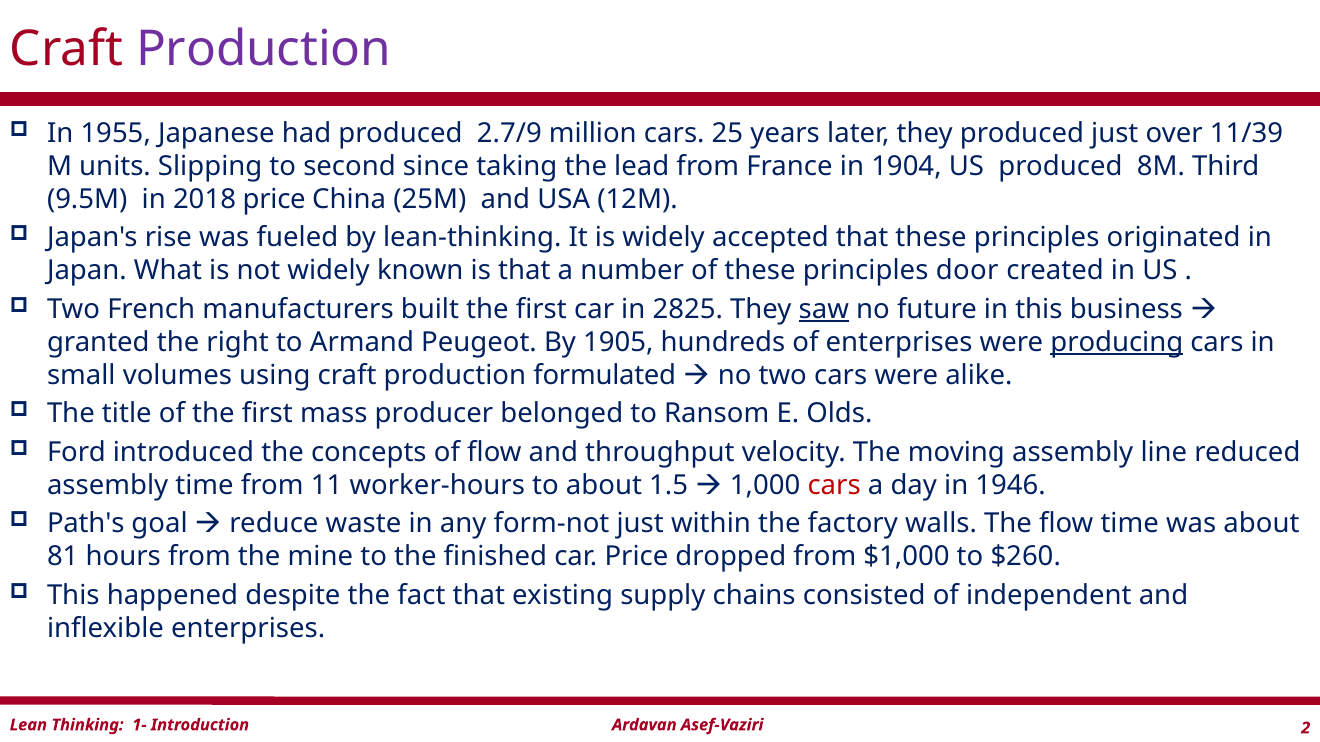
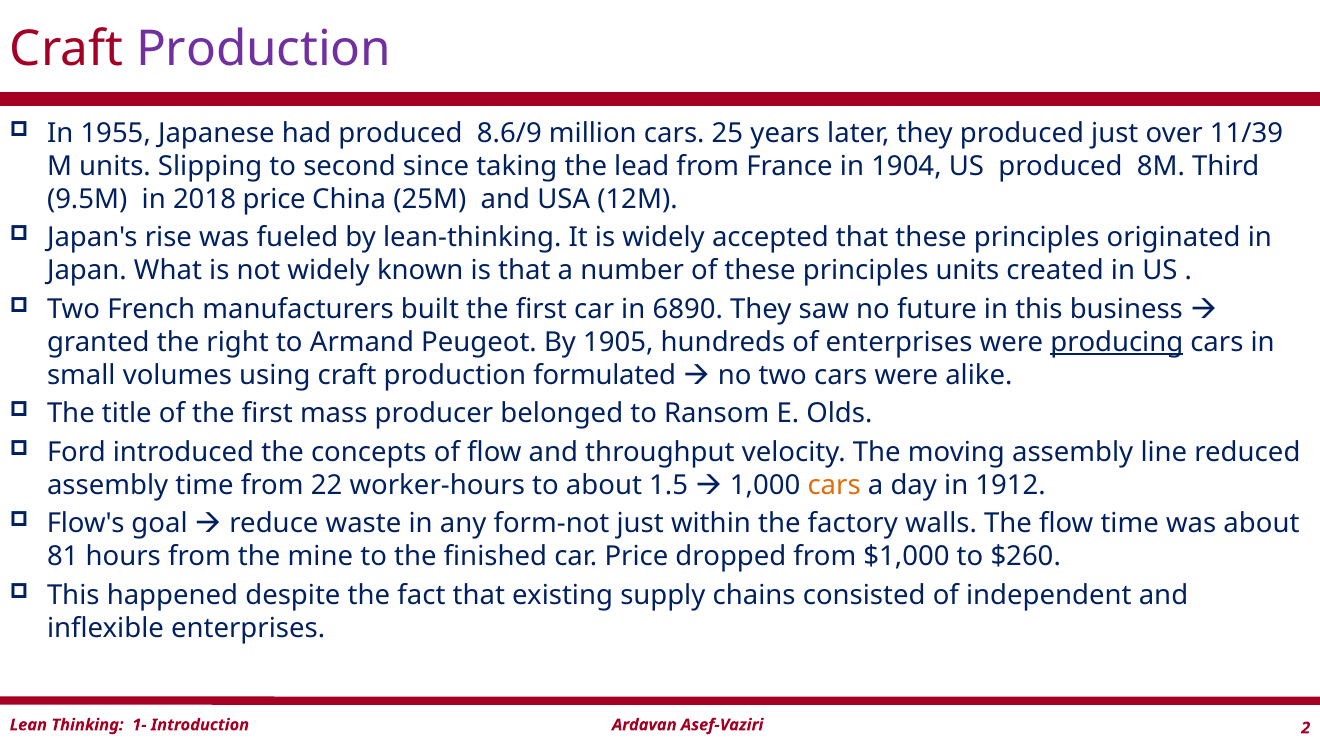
2.7/9: 2.7/9 -> 8.6/9
principles door: door -> units
2825: 2825 -> 6890
saw underline: present -> none
11: 11 -> 22
cars at (834, 485) colour: red -> orange
1946: 1946 -> 1912
Path's: Path's -> Flow's
